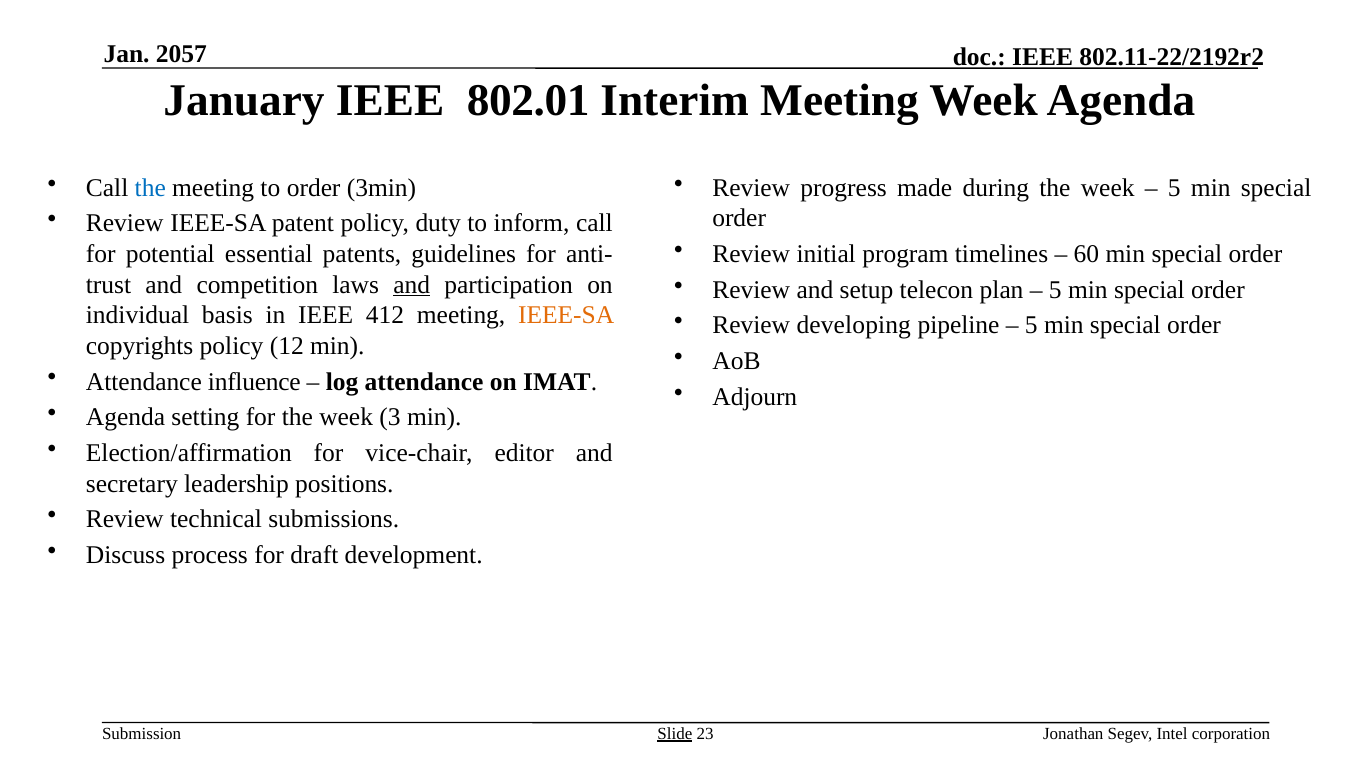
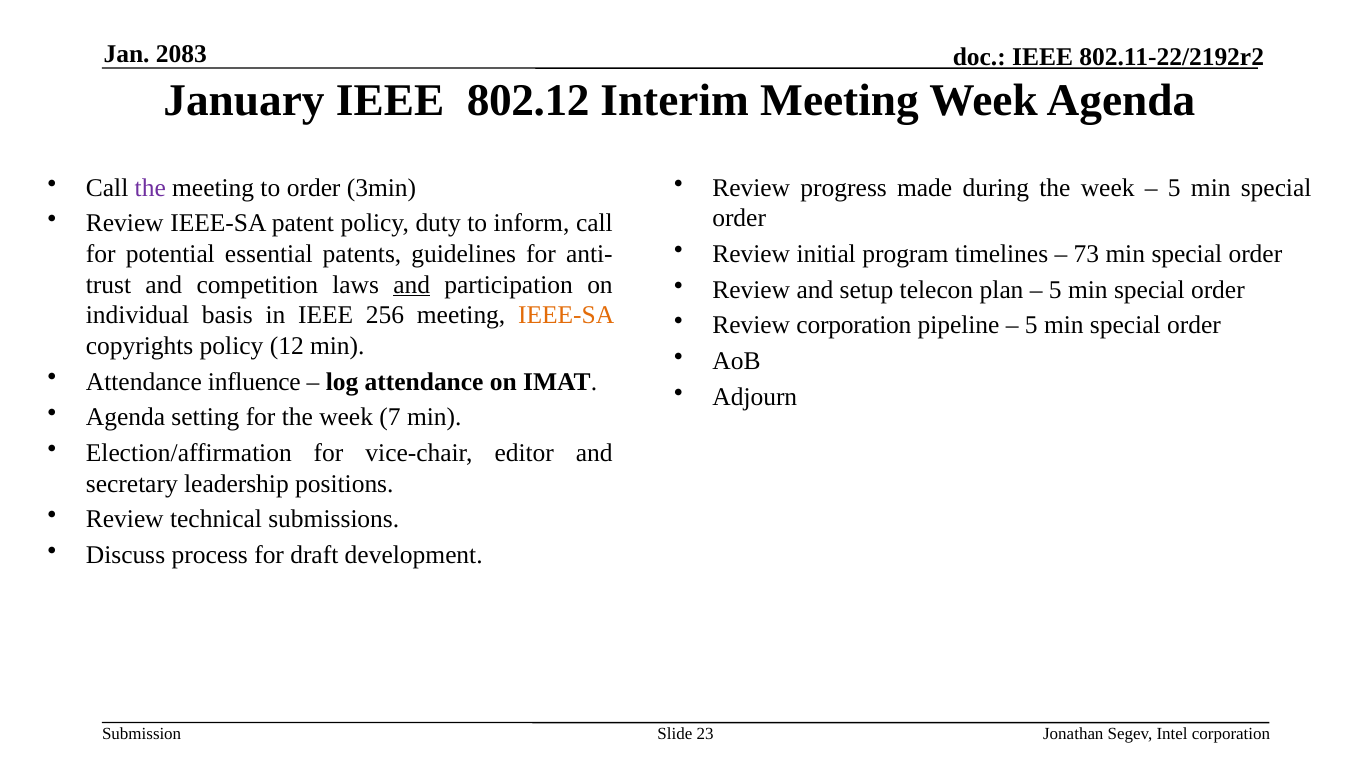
2057: 2057 -> 2083
802.01: 802.01 -> 802.12
the at (150, 188) colour: blue -> purple
60: 60 -> 73
412: 412 -> 256
Review developing: developing -> corporation
3: 3 -> 7
Slide underline: present -> none
